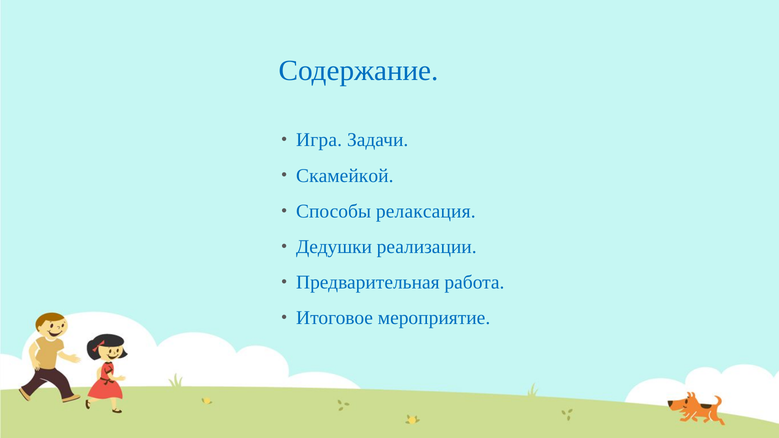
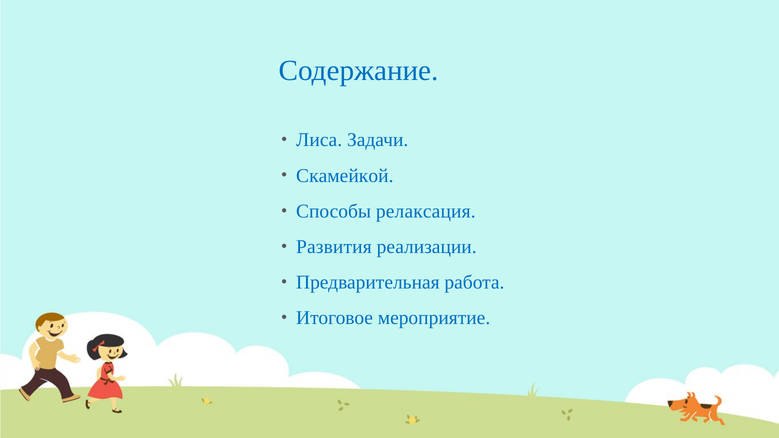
Игра: Игра -> Лиса
Дедушки: Дедушки -> Развития
